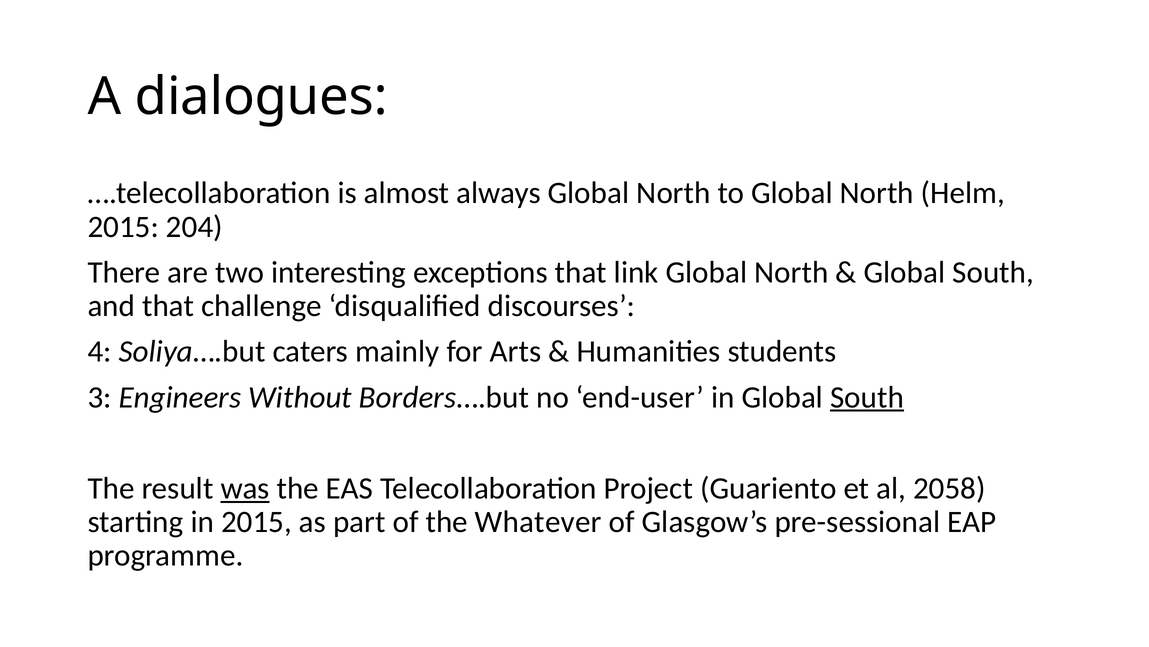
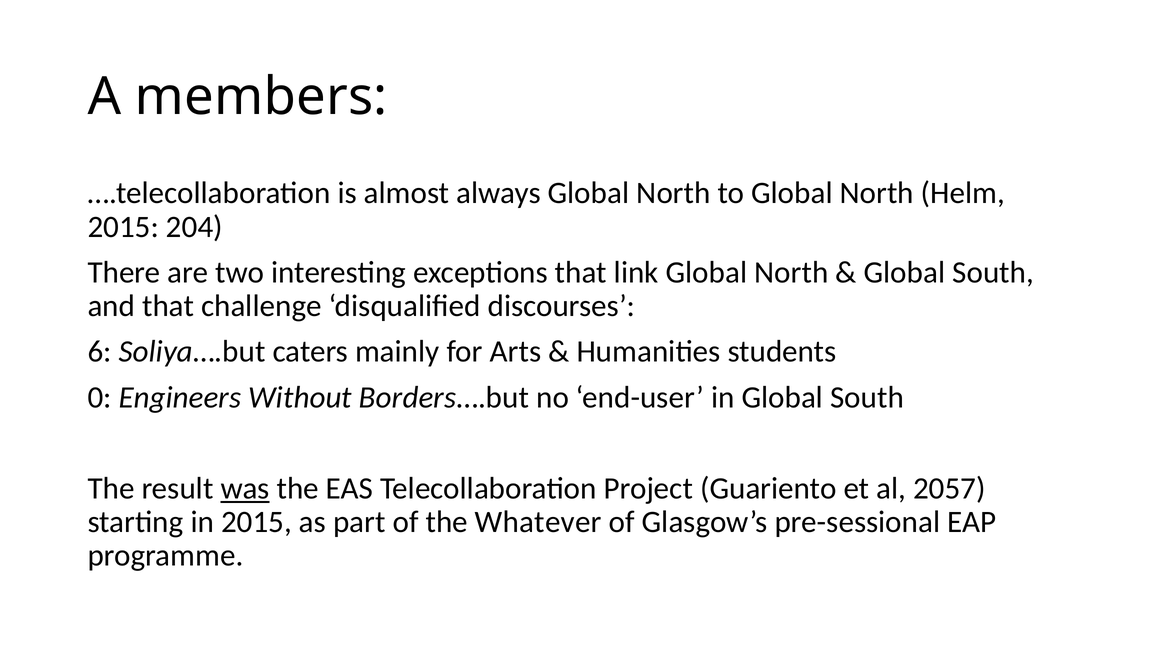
dialogues: dialogues -> members
4: 4 -> 6
3: 3 -> 0
South at (867, 397) underline: present -> none
2058: 2058 -> 2057
